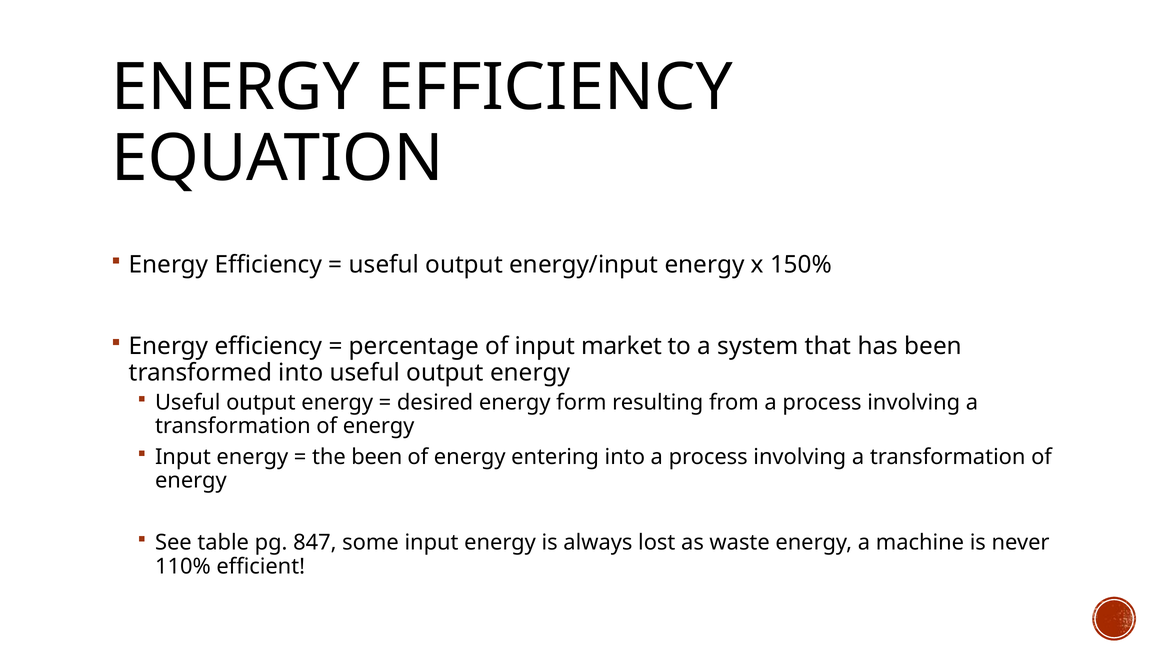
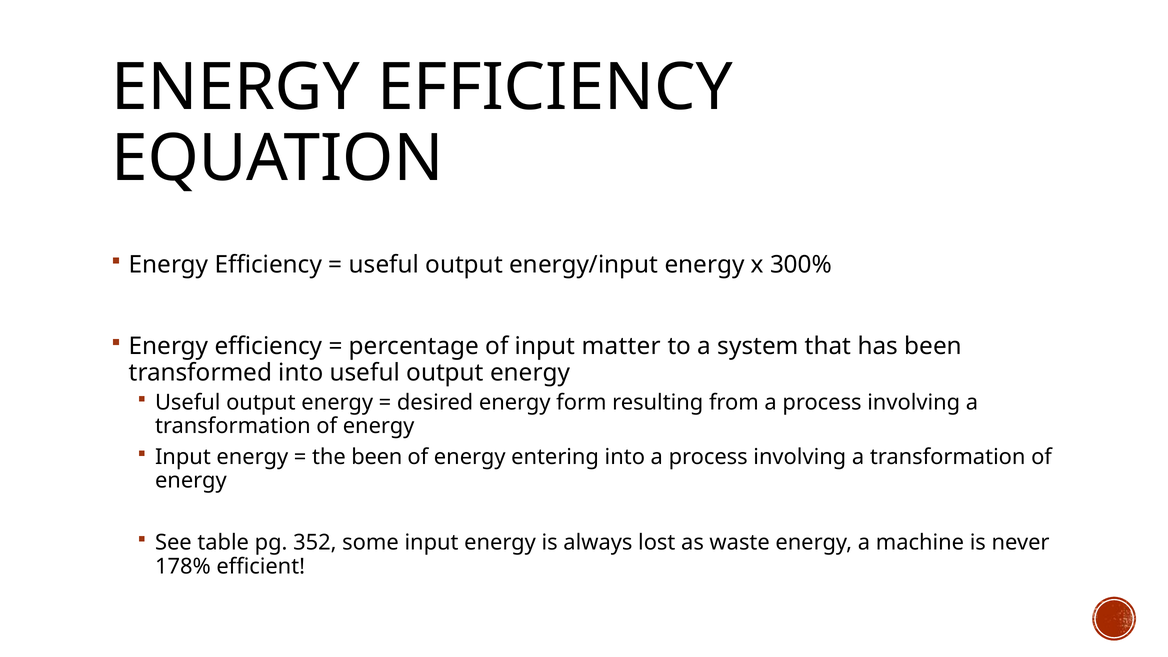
150%: 150% -> 300%
market: market -> matter
847: 847 -> 352
110%: 110% -> 178%
